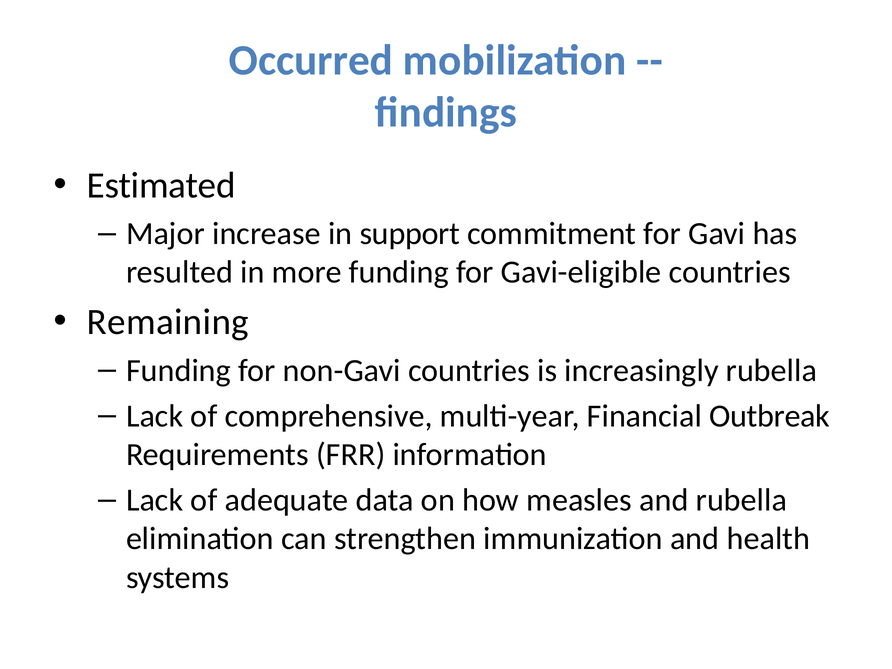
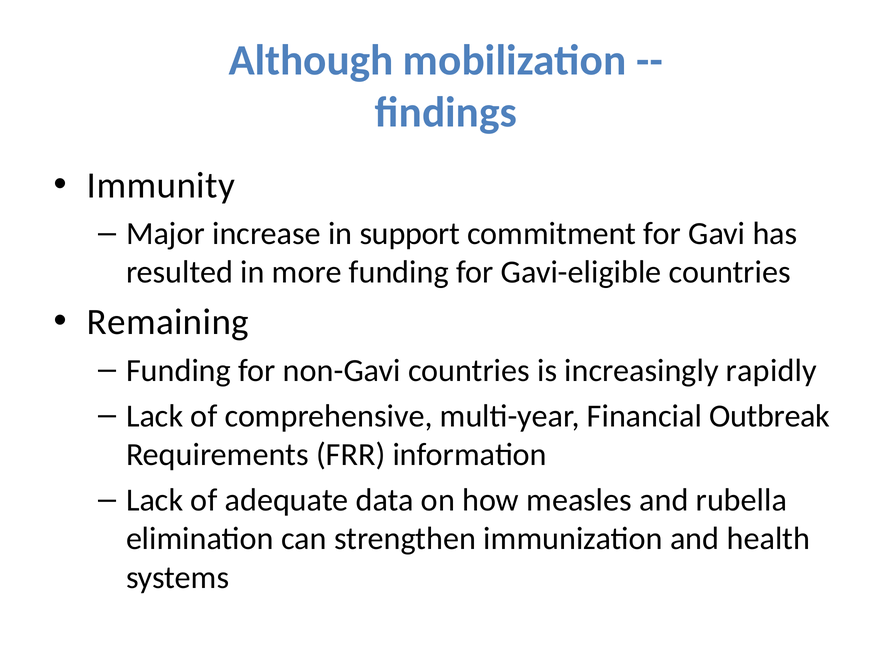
Occurred: Occurred -> Although
Estimated: Estimated -> Immunity
increasingly rubella: rubella -> rapidly
